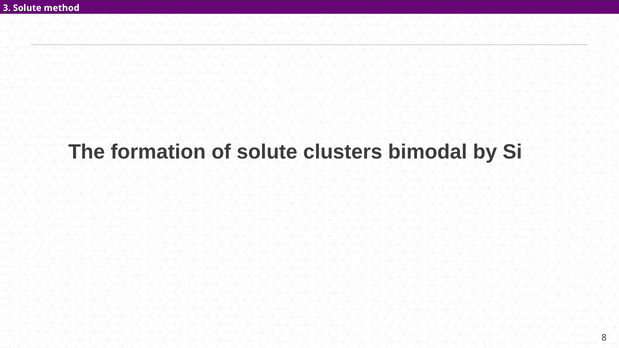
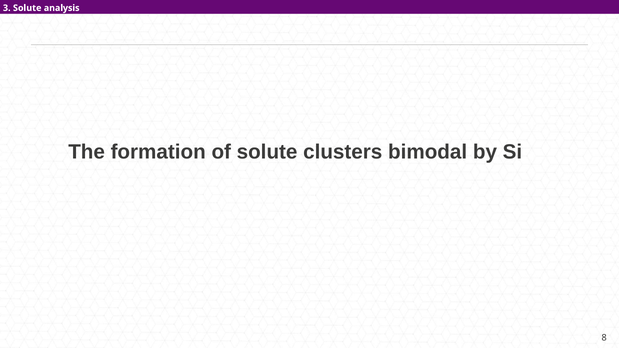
method: method -> analysis
